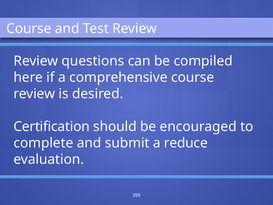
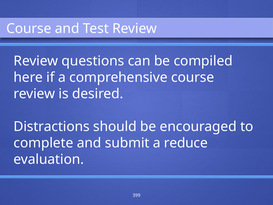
Certification: Certification -> Distractions
